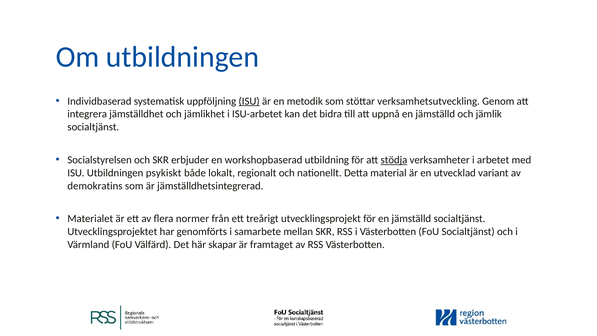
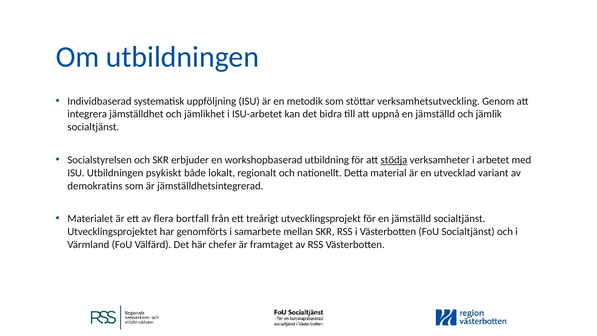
ISU at (249, 101) underline: present -> none
normer: normer -> bortfall
skapar: skapar -> chefer
